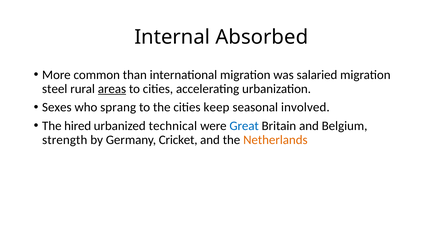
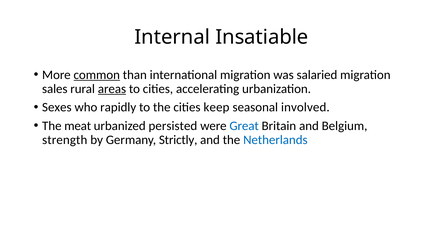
Absorbed: Absorbed -> Insatiable
common underline: none -> present
steel: steel -> sales
sprang: sprang -> rapidly
hired: hired -> meat
technical: technical -> persisted
Cricket: Cricket -> Strictly
Netherlands colour: orange -> blue
